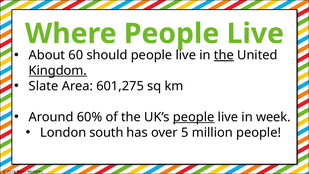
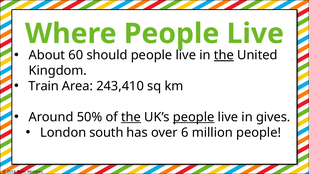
Kingdom underline: present -> none
Slate: Slate -> Train
601,275: 601,275 -> 243,410
60%: 60% -> 50%
the at (131, 117) underline: none -> present
week: week -> gives
5: 5 -> 6
